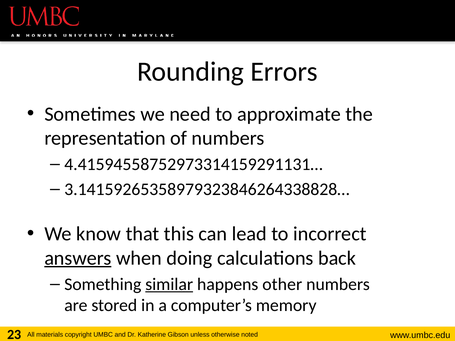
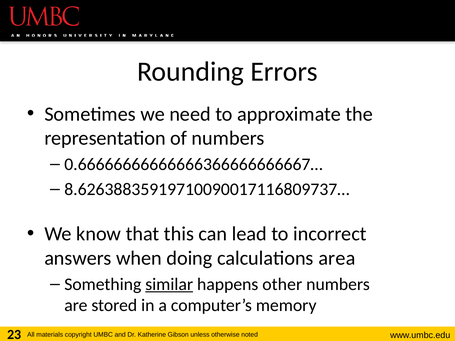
4.41594558752973314159291131…: 4.41594558752973314159291131… -> 0.66666666666666366666666667…
3.14159265358979323846264338828…: 3.14159265358979323846264338828… -> 8.62638835919710090017116809737…
answers underline: present -> none
back: back -> area
